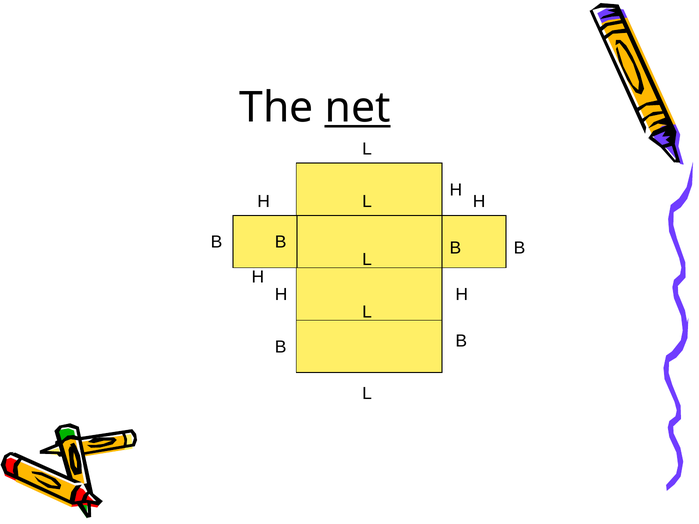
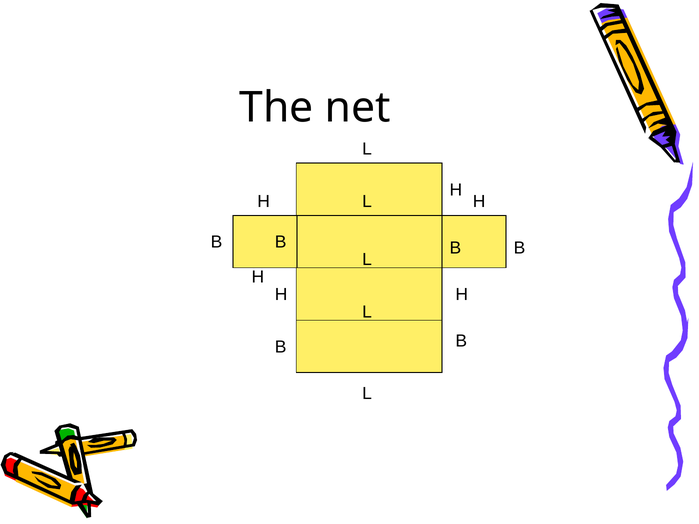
net underline: present -> none
